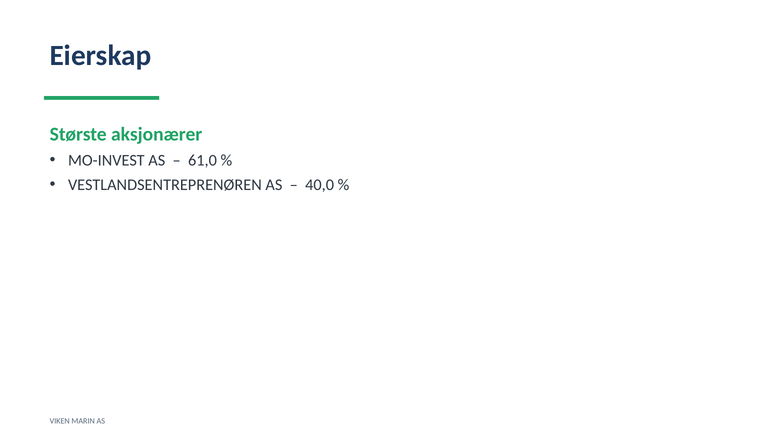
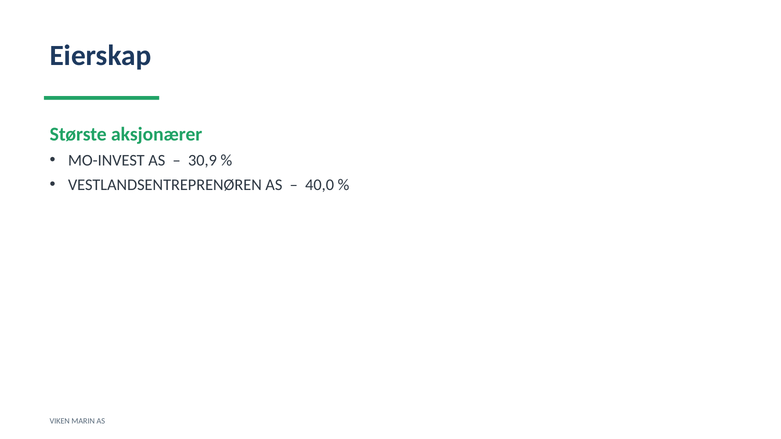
61,0: 61,0 -> 30,9
